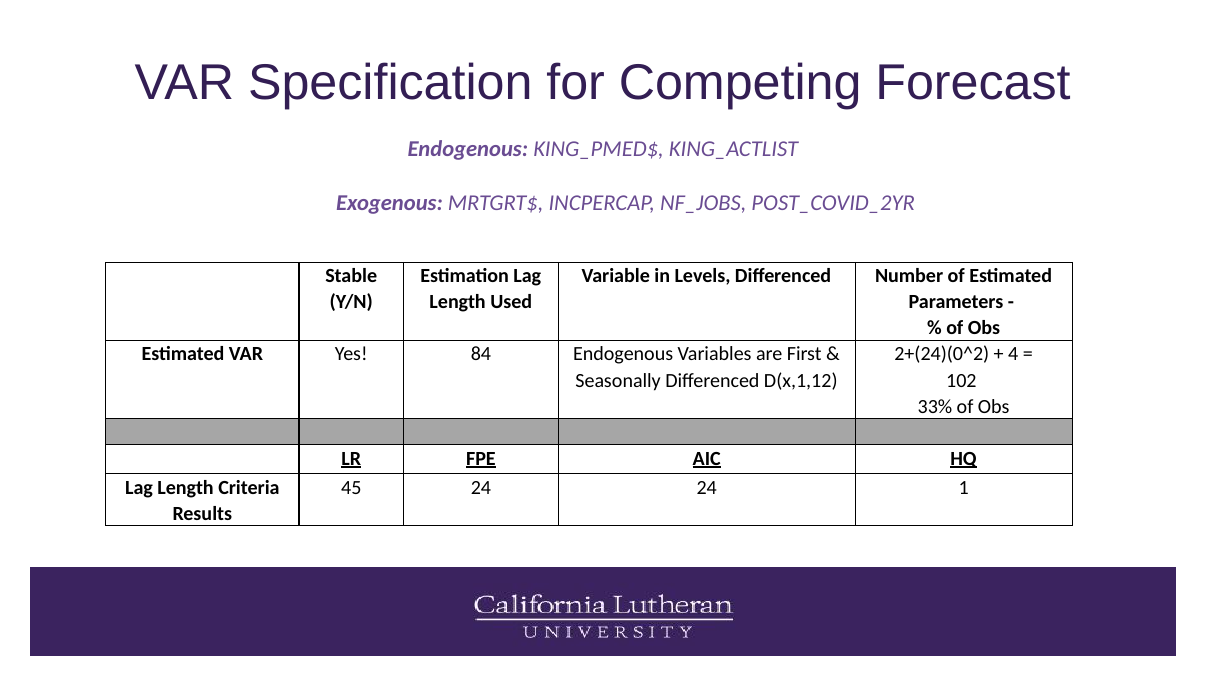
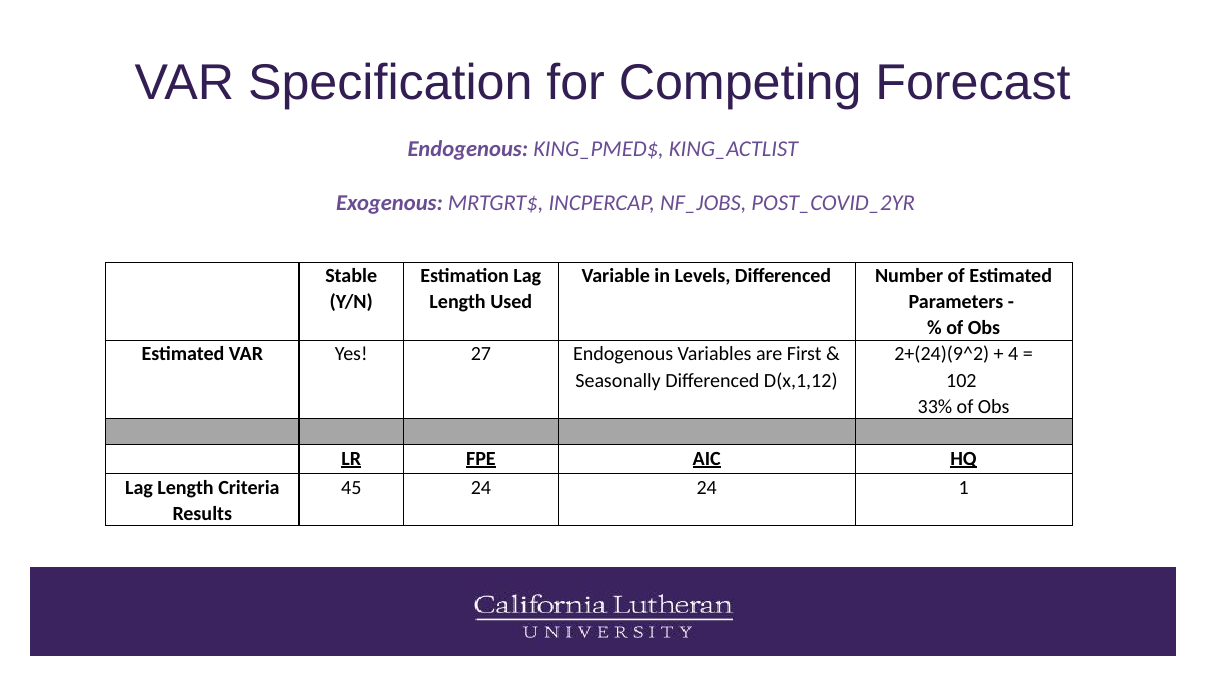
84: 84 -> 27
2+(24)(0^2: 2+(24)(0^2 -> 2+(24)(9^2
